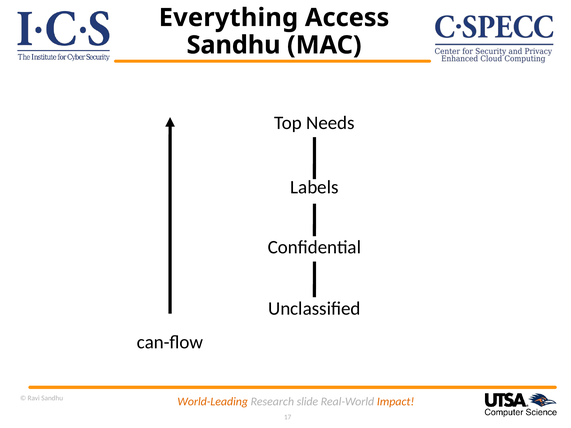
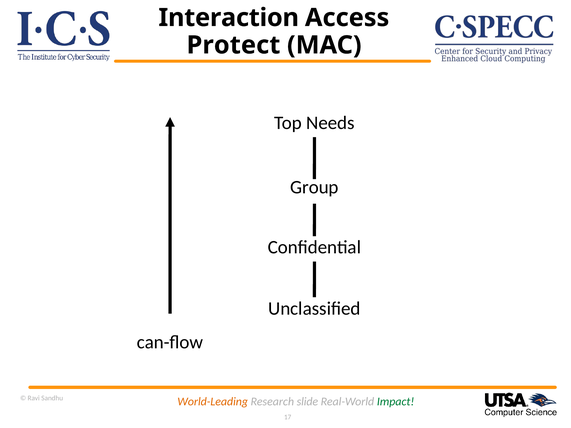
Everything: Everything -> Interaction
Sandhu at (234, 45): Sandhu -> Protect
Labels: Labels -> Group
Impact colour: orange -> green
